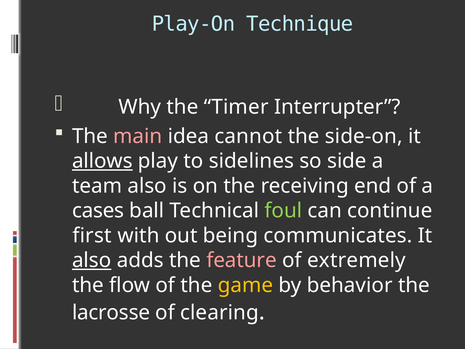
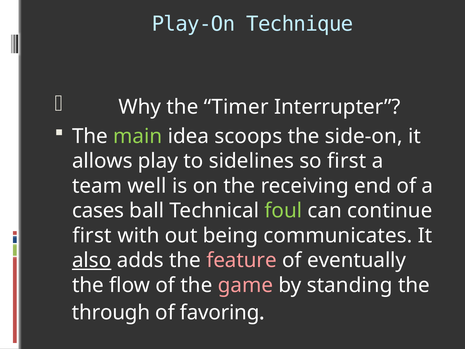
main colour: pink -> light green
cannot: cannot -> scoops
allows underline: present -> none
so side: side -> first
team also: also -> well
extremely: extremely -> eventually
game colour: yellow -> pink
behavior: behavior -> standing
lacrosse: lacrosse -> through
clearing: clearing -> favoring
